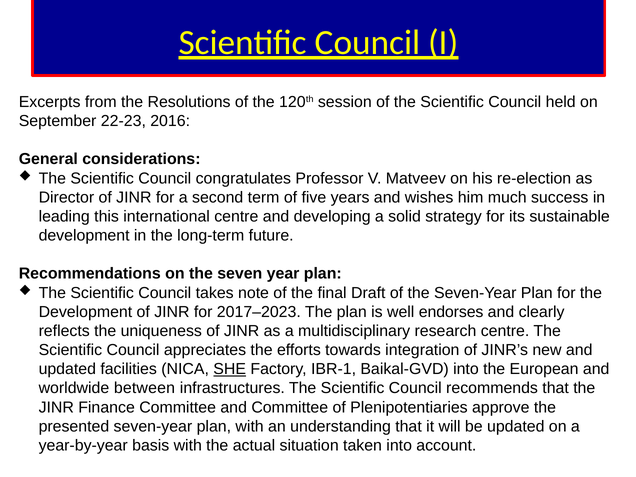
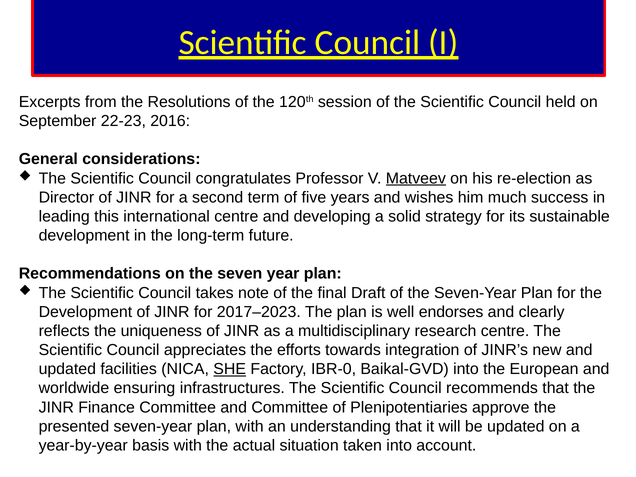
Matveev underline: none -> present
IBR-1: IBR-1 -> IBR-0
between: between -> ensuring
